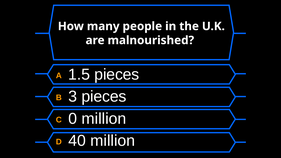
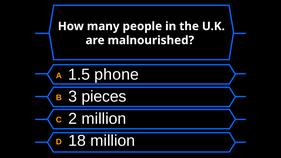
1.5 pieces: pieces -> phone
0: 0 -> 2
40: 40 -> 18
